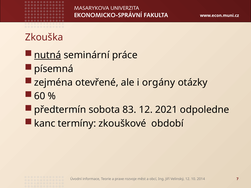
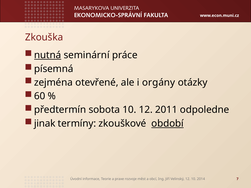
sobota 83: 83 -> 10
2021: 2021 -> 2011
kanc: kanc -> jinak
období underline: none -> present
